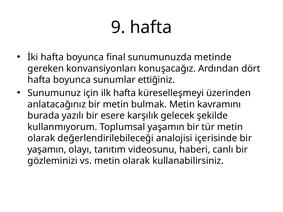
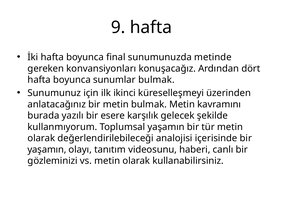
sunumlar ettiğiniz: ettiğiniz -> bulmak
ilk hafta: hafta -> ikinci
